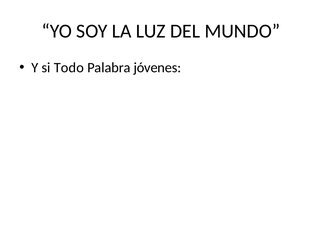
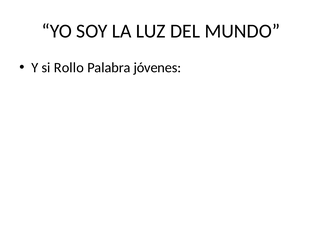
Todo: Todo -> Rollo
